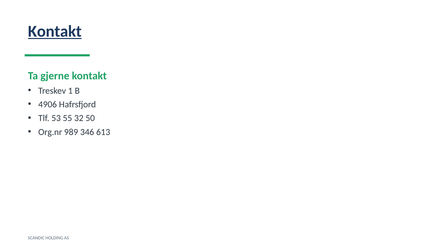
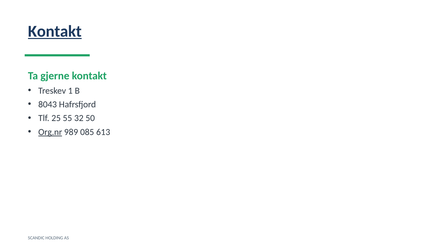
4906: 4906 -> 8043
53: 53 -> 25
Org.nr underline: none -> present
346: 346 -> 085
